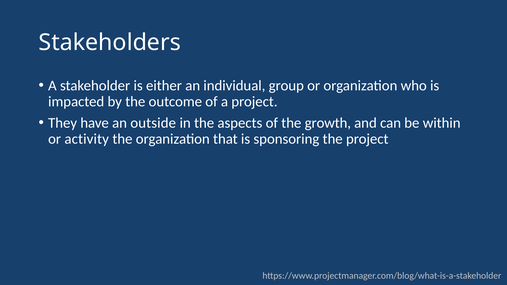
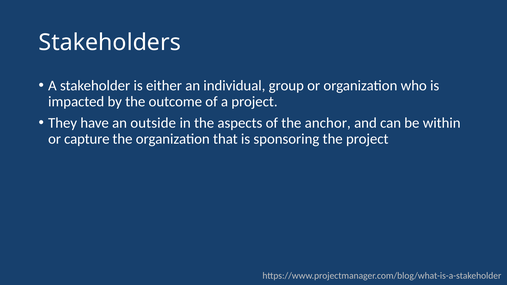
growth: growth -> anchor
activity: activity -> capture
